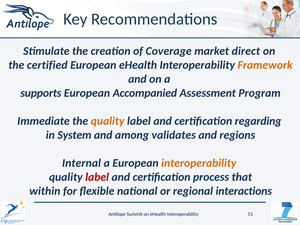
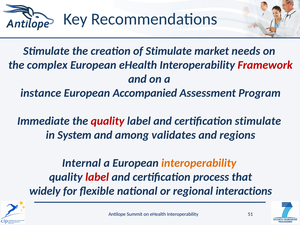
of Coverage: Coverage -> Stimulate
direct: direct -> needs
certified: certified -> complex
Framework colour: orange -> red
supports: supports -> instance
quality at (108, 121) colour: orange -> red
certification regarding: regarding -> stimulate
within: within -> widely
